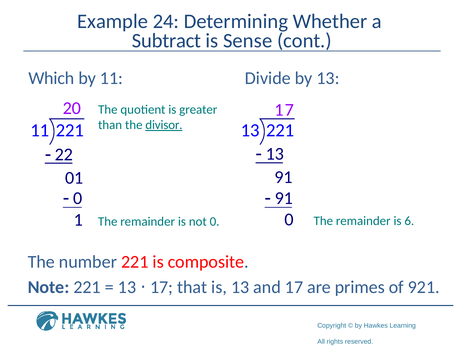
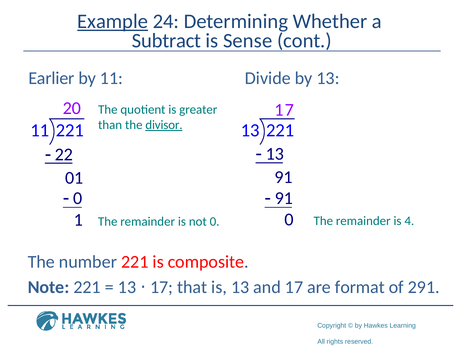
Example underline: none -> present
Which: Which -> Earlier
6: 6 -> 4
primes: primes -> format
921: 921 -> 291
